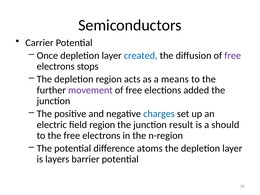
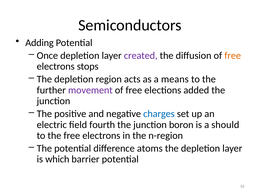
Carrier: Carrier -> Adding
created colour: blue -> purple
free at (233, 55) colour: purple -> orange
field region: region -> fourth
result: result -> boron
layers: layers -> which
